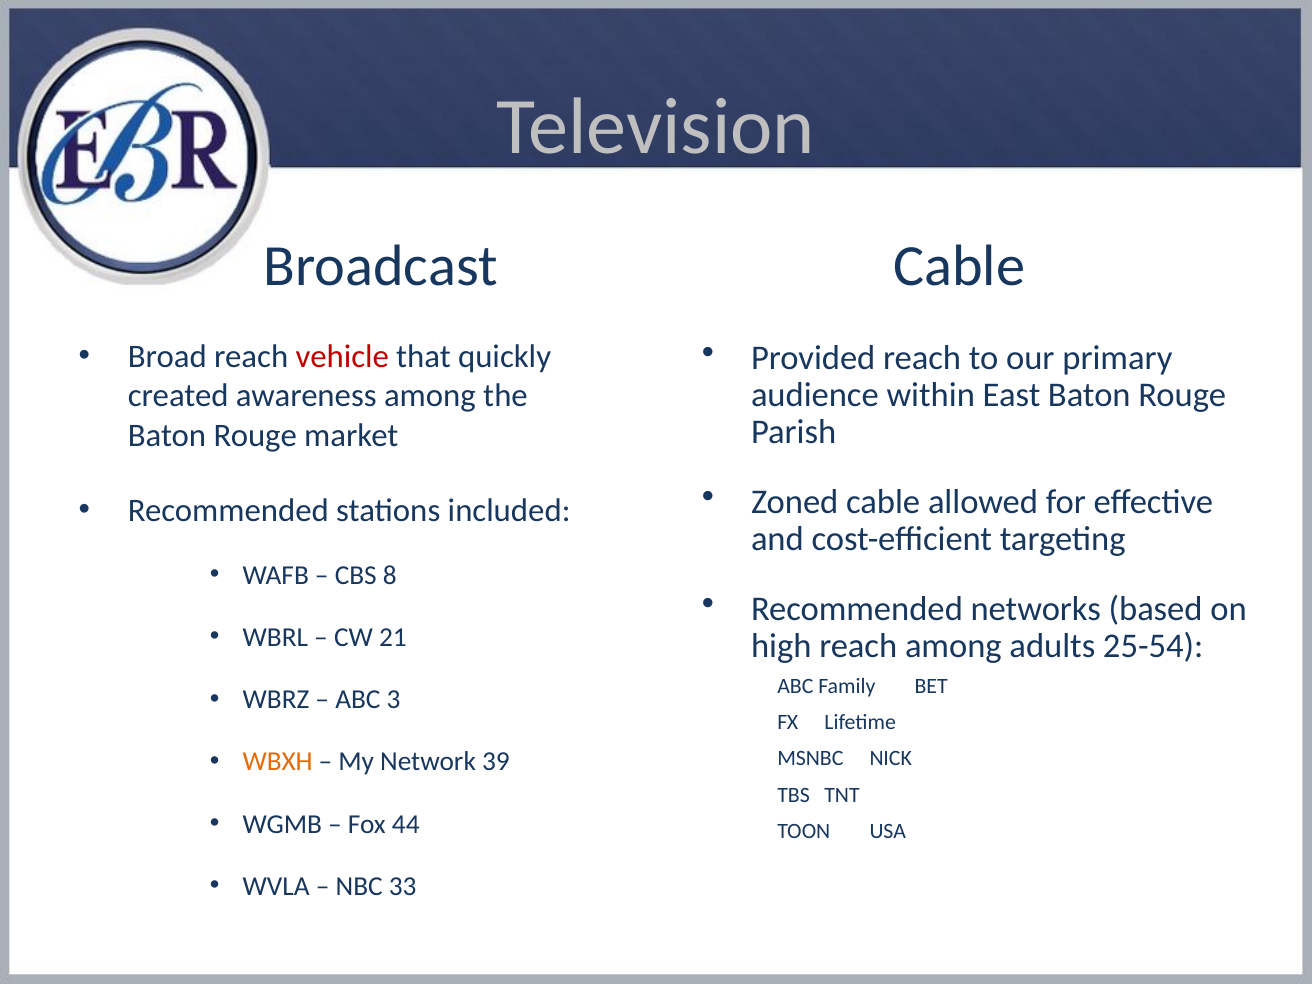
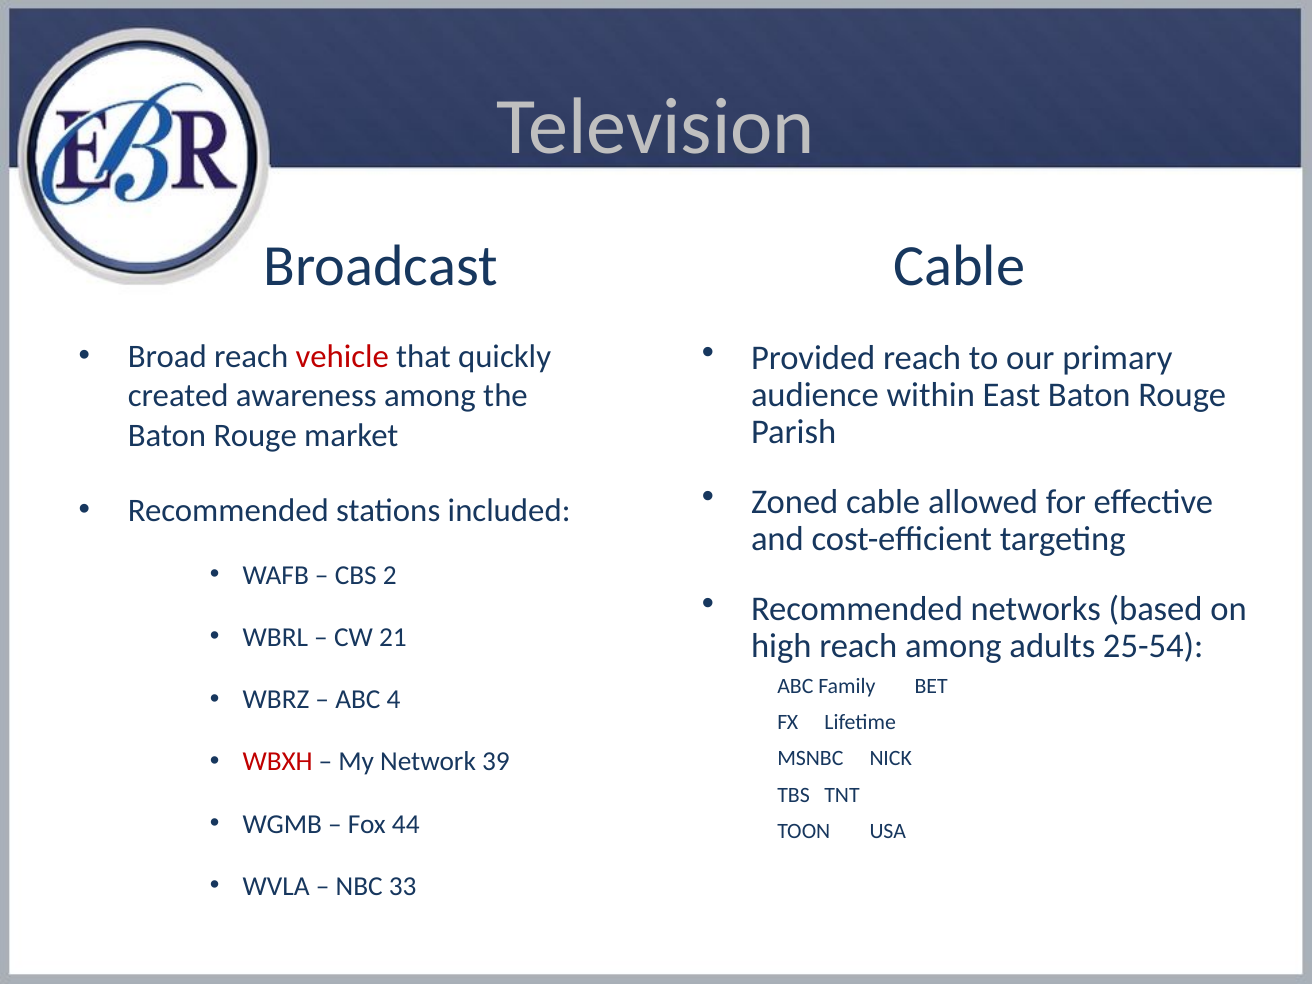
8: 8 -> 2
3: 3 -> 4
WBXH colour: orange -> red
